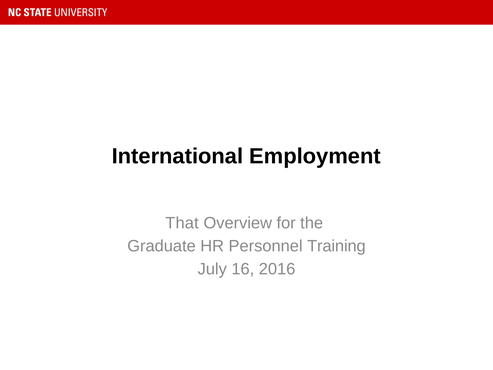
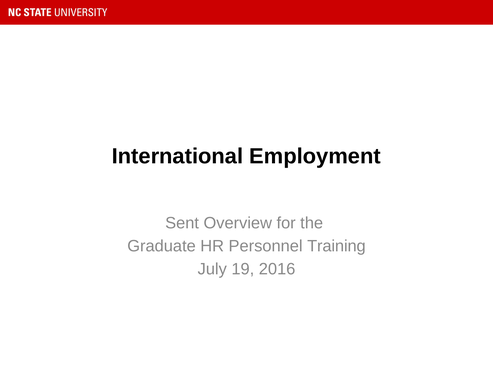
That: That -> Sent
16: 16 -> 19
